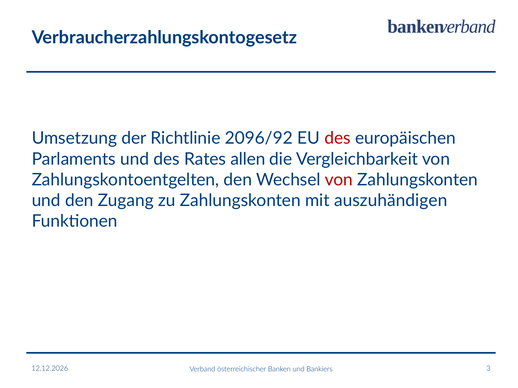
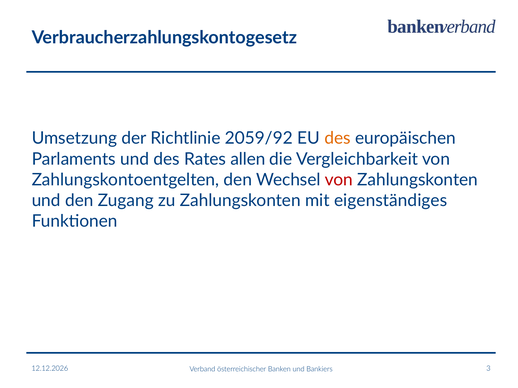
2096/92: 2096/92 -> 2059/92
des at (337, 138) colour: red -> orange
auszuhändigen: auszuhändigen -> eigenständiges
